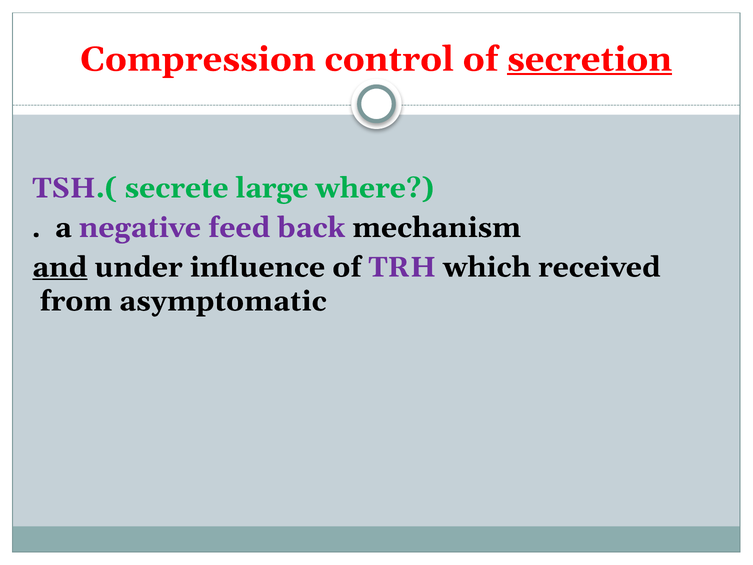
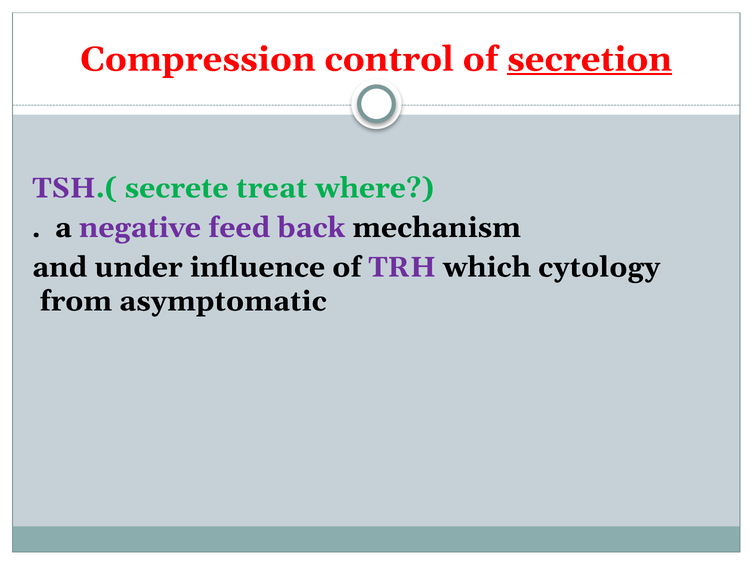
large: large -> treat
and underline: present -> none
received: received -> cytology
